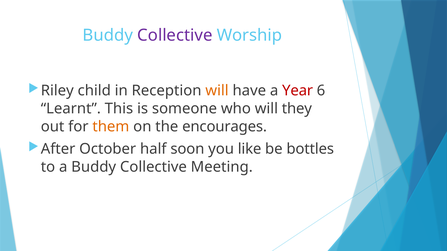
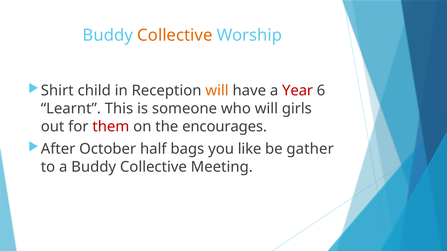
Collective at (175, 35) colour: purple -> orange
Riley: Riley -> Shirt
they: they -> girls
them colour: orange -> red
soon: soon -> bags
bottles: bottles -> gather
